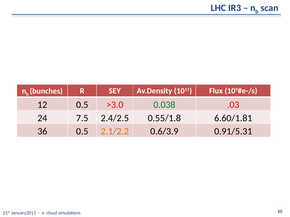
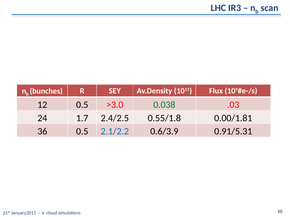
7.5: 7.5 -> 1.7
6.60/1.81: 6.60/1.81 -> 0.00/1.81
2.1/2.2 colour: orange -> blue
